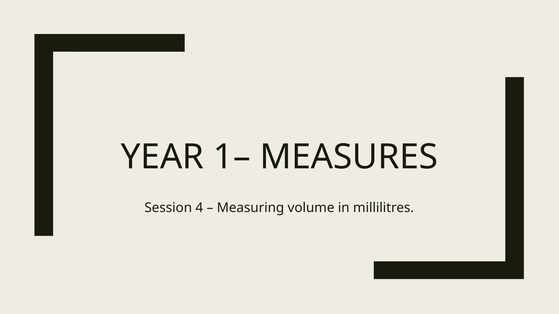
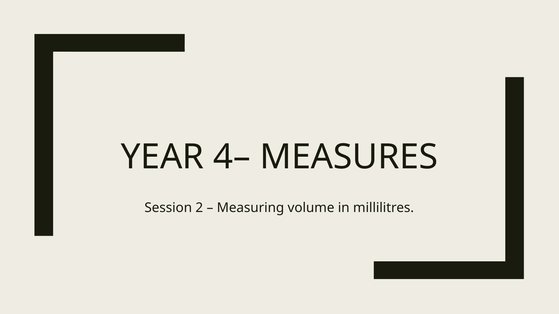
1–: 1– -> 4–
4: 4 -> 2
